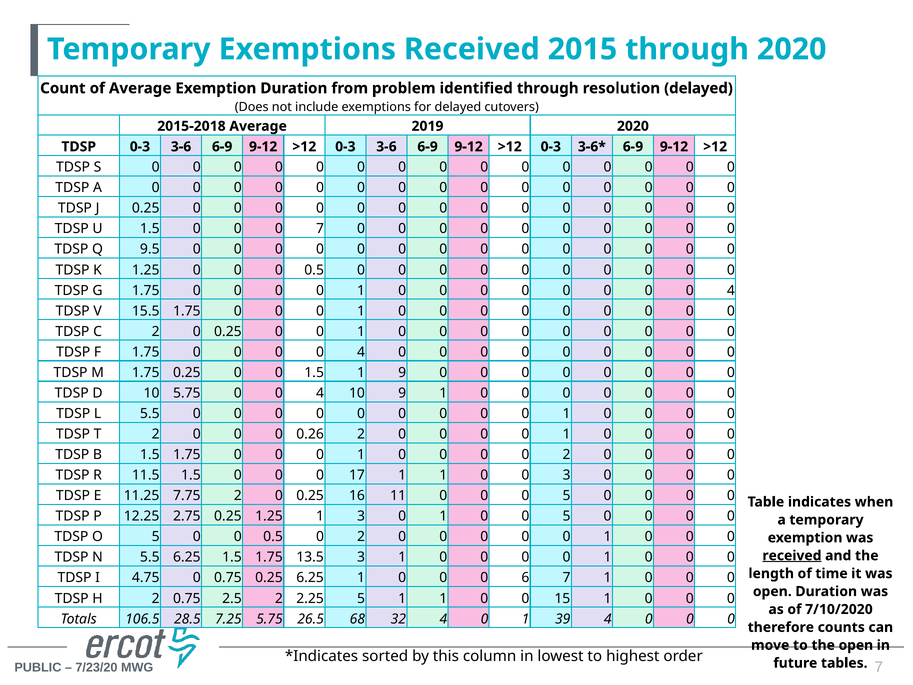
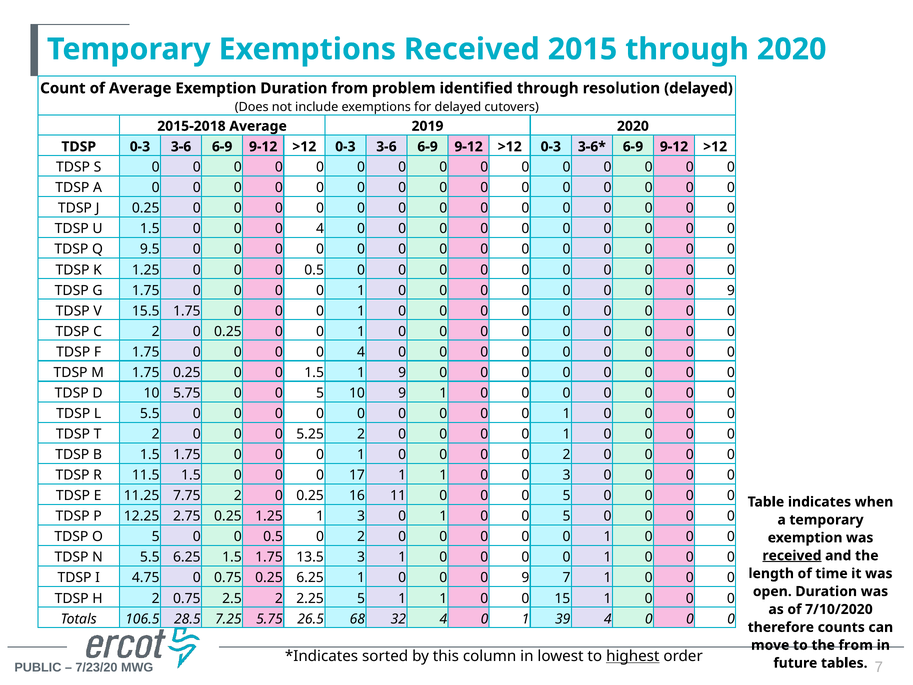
7 at (320, 229): 7 -> 4
4 at (731, 290): 4 -> 9
4 at (320, 393): 4 -> 5
0.26: 0.26 -> 5.25
6 at (525, 578): 6 -> 9
the open: open -> from
highest underline: none -> present
